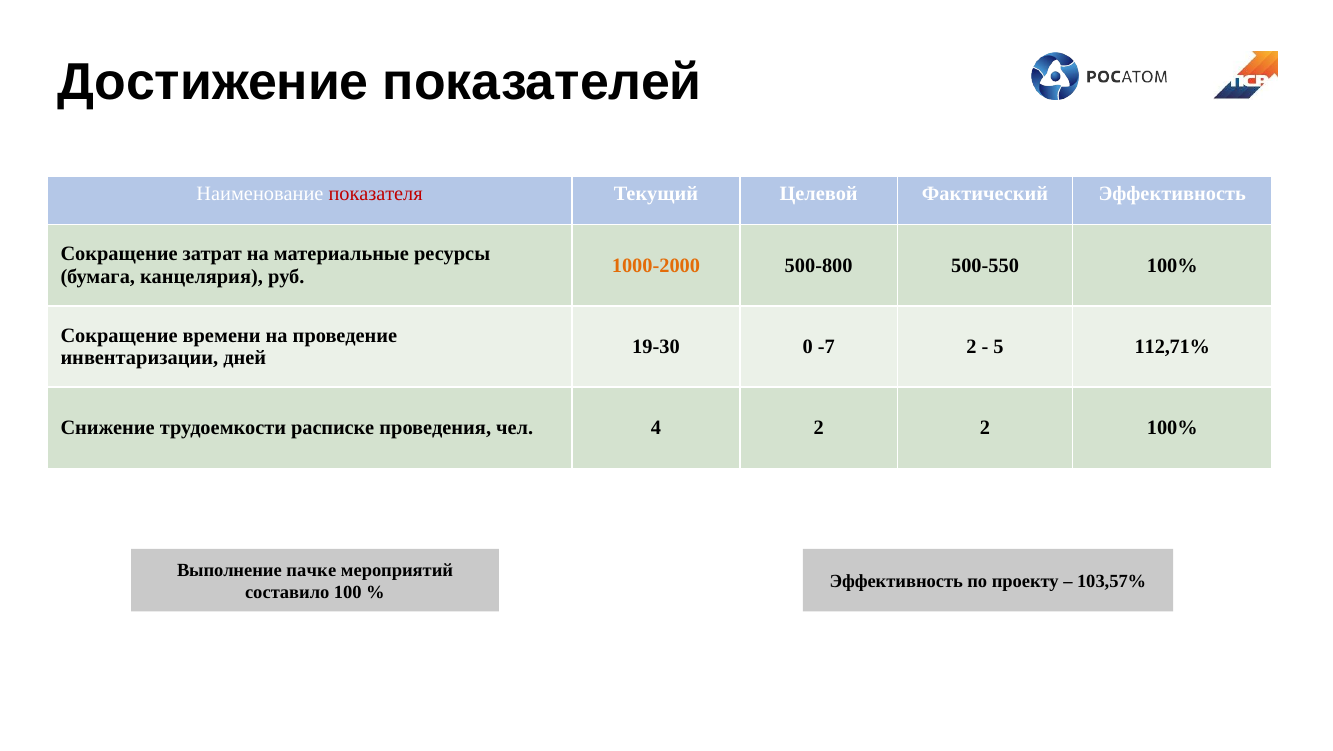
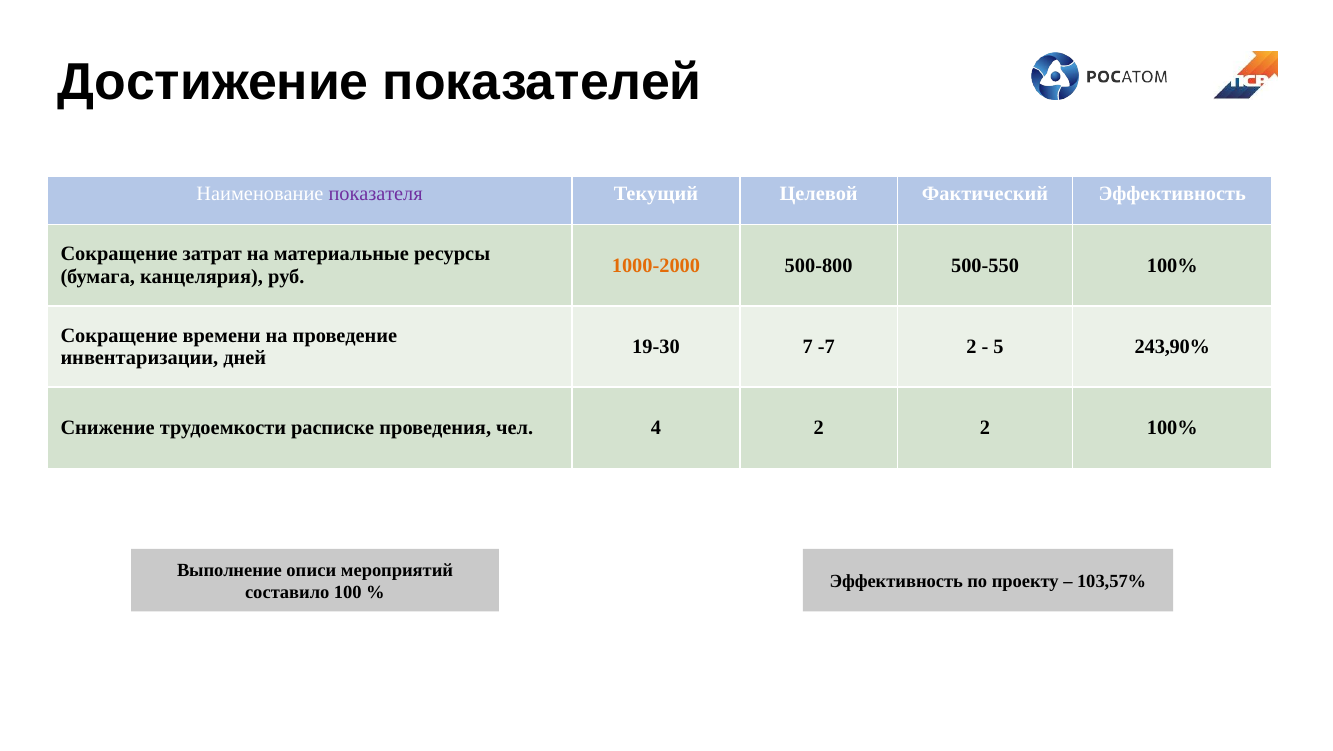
показателя colour: red -> purple
0: 0 -> 7
112,71%: 112,71% -> 243,90%
пачке: пачке -> описи
